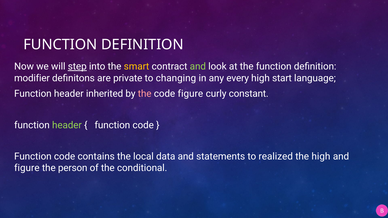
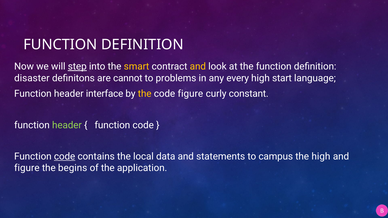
and at (198, 67) colour: light green -> yellow
modifier: modifier -> disaster
private: private -> cannot
changing: changing -> problems
inherited: inherited -> interface
the at (145, 94) colour: pink -> yellow
code at (65, 157) underline: none -> present
realized: realized -> campus
person: person -> begins
conditional: conditional -> application
